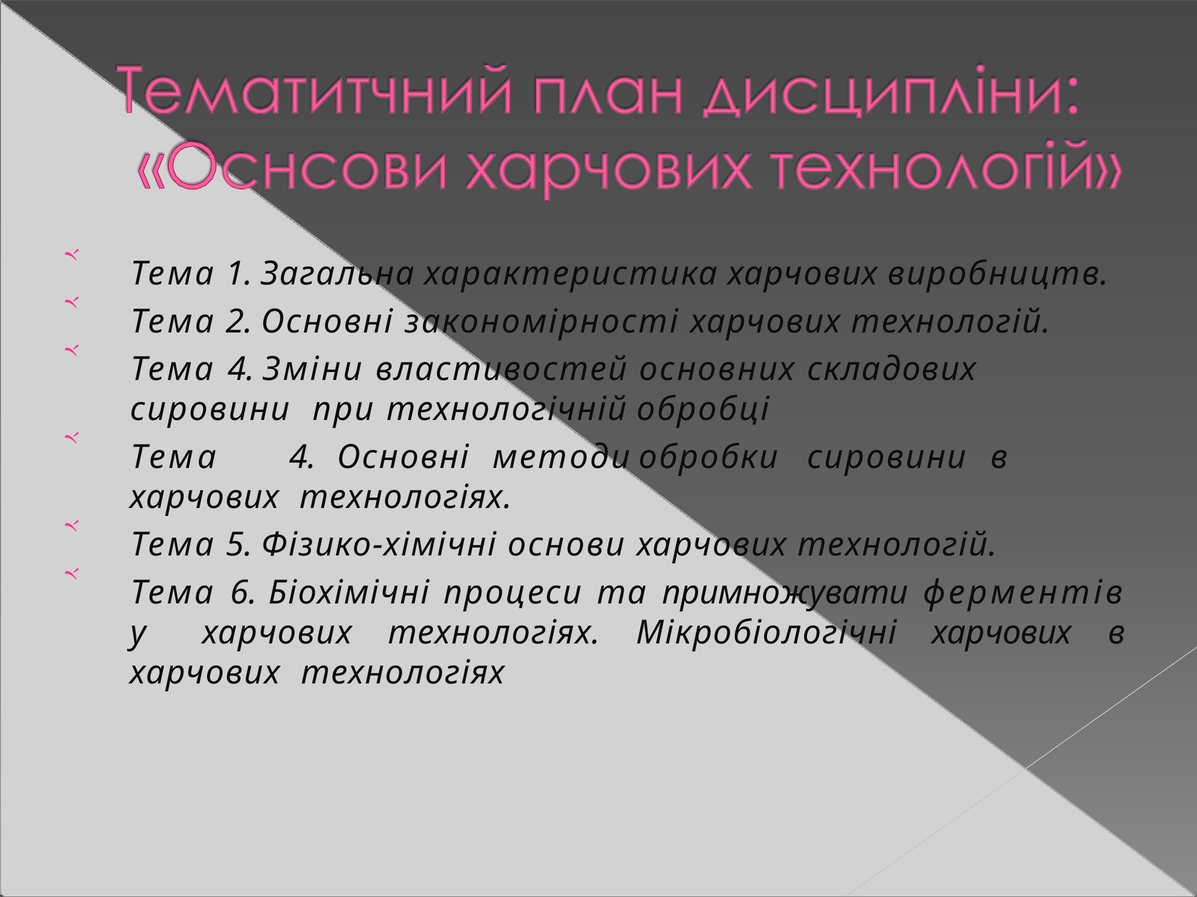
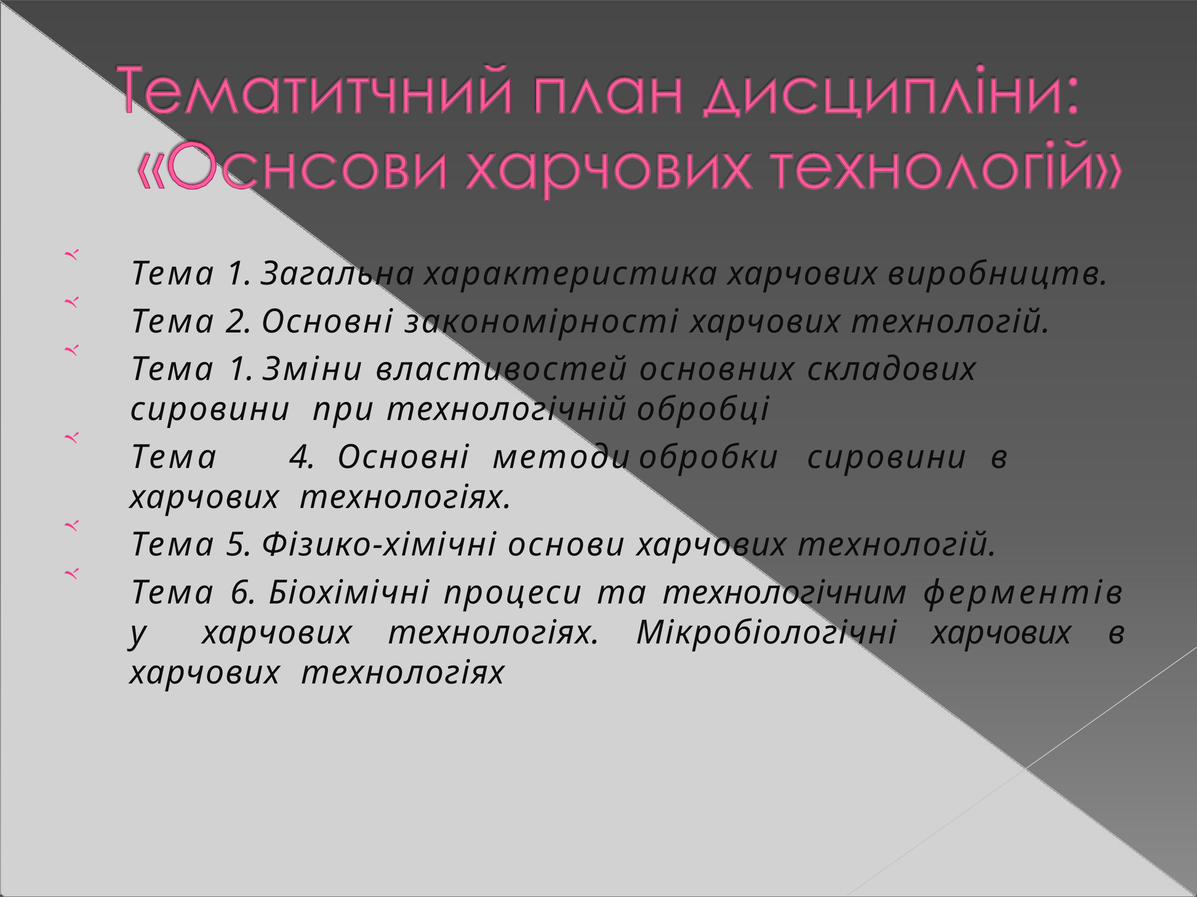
4 at (241, 370): 4 -> 1
примножувати: примножувати -> технологічним
